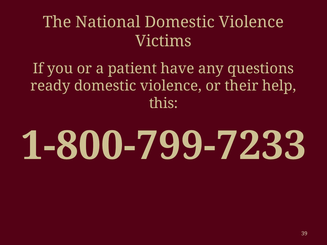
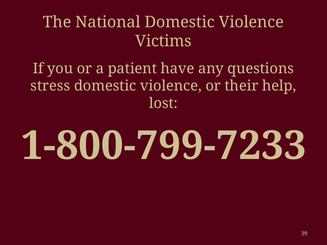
ready: ready -> stress
this: this -> lost
